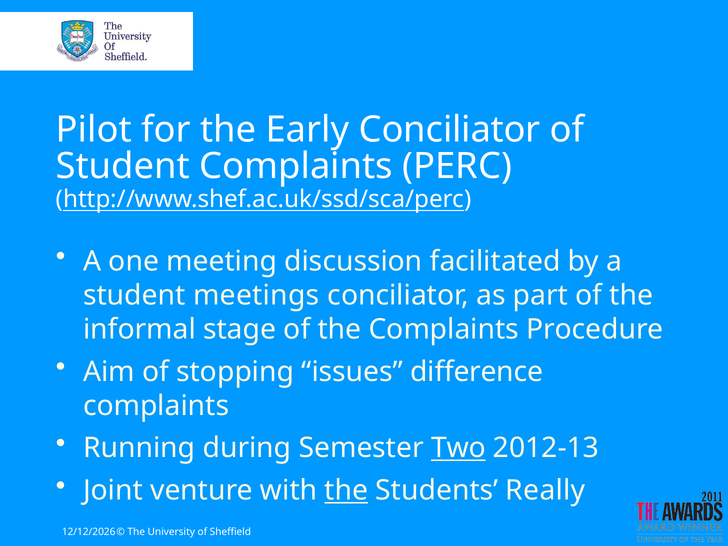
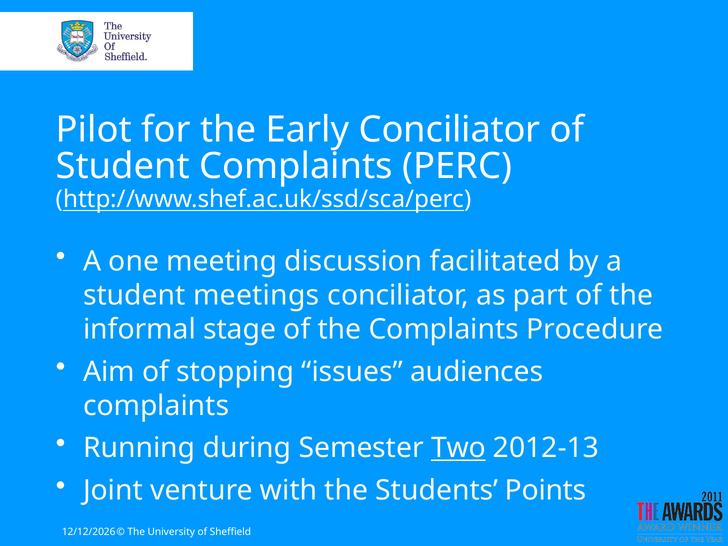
difference: difference -> audiences
the at (346, 491) underline: present -> none
Really: Really -> Points
